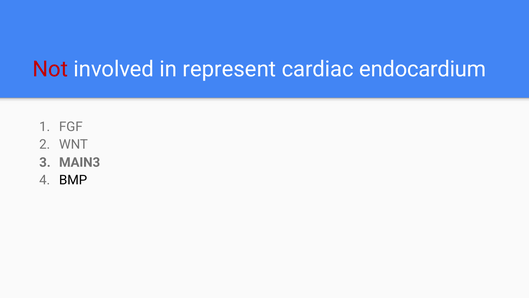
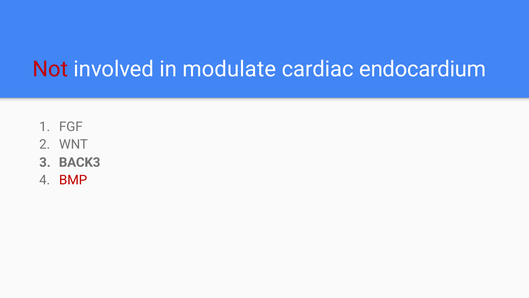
represent: represent -> modulate
MAIN3: MAIN3 -> BACK3
BMP colour: black -> red
